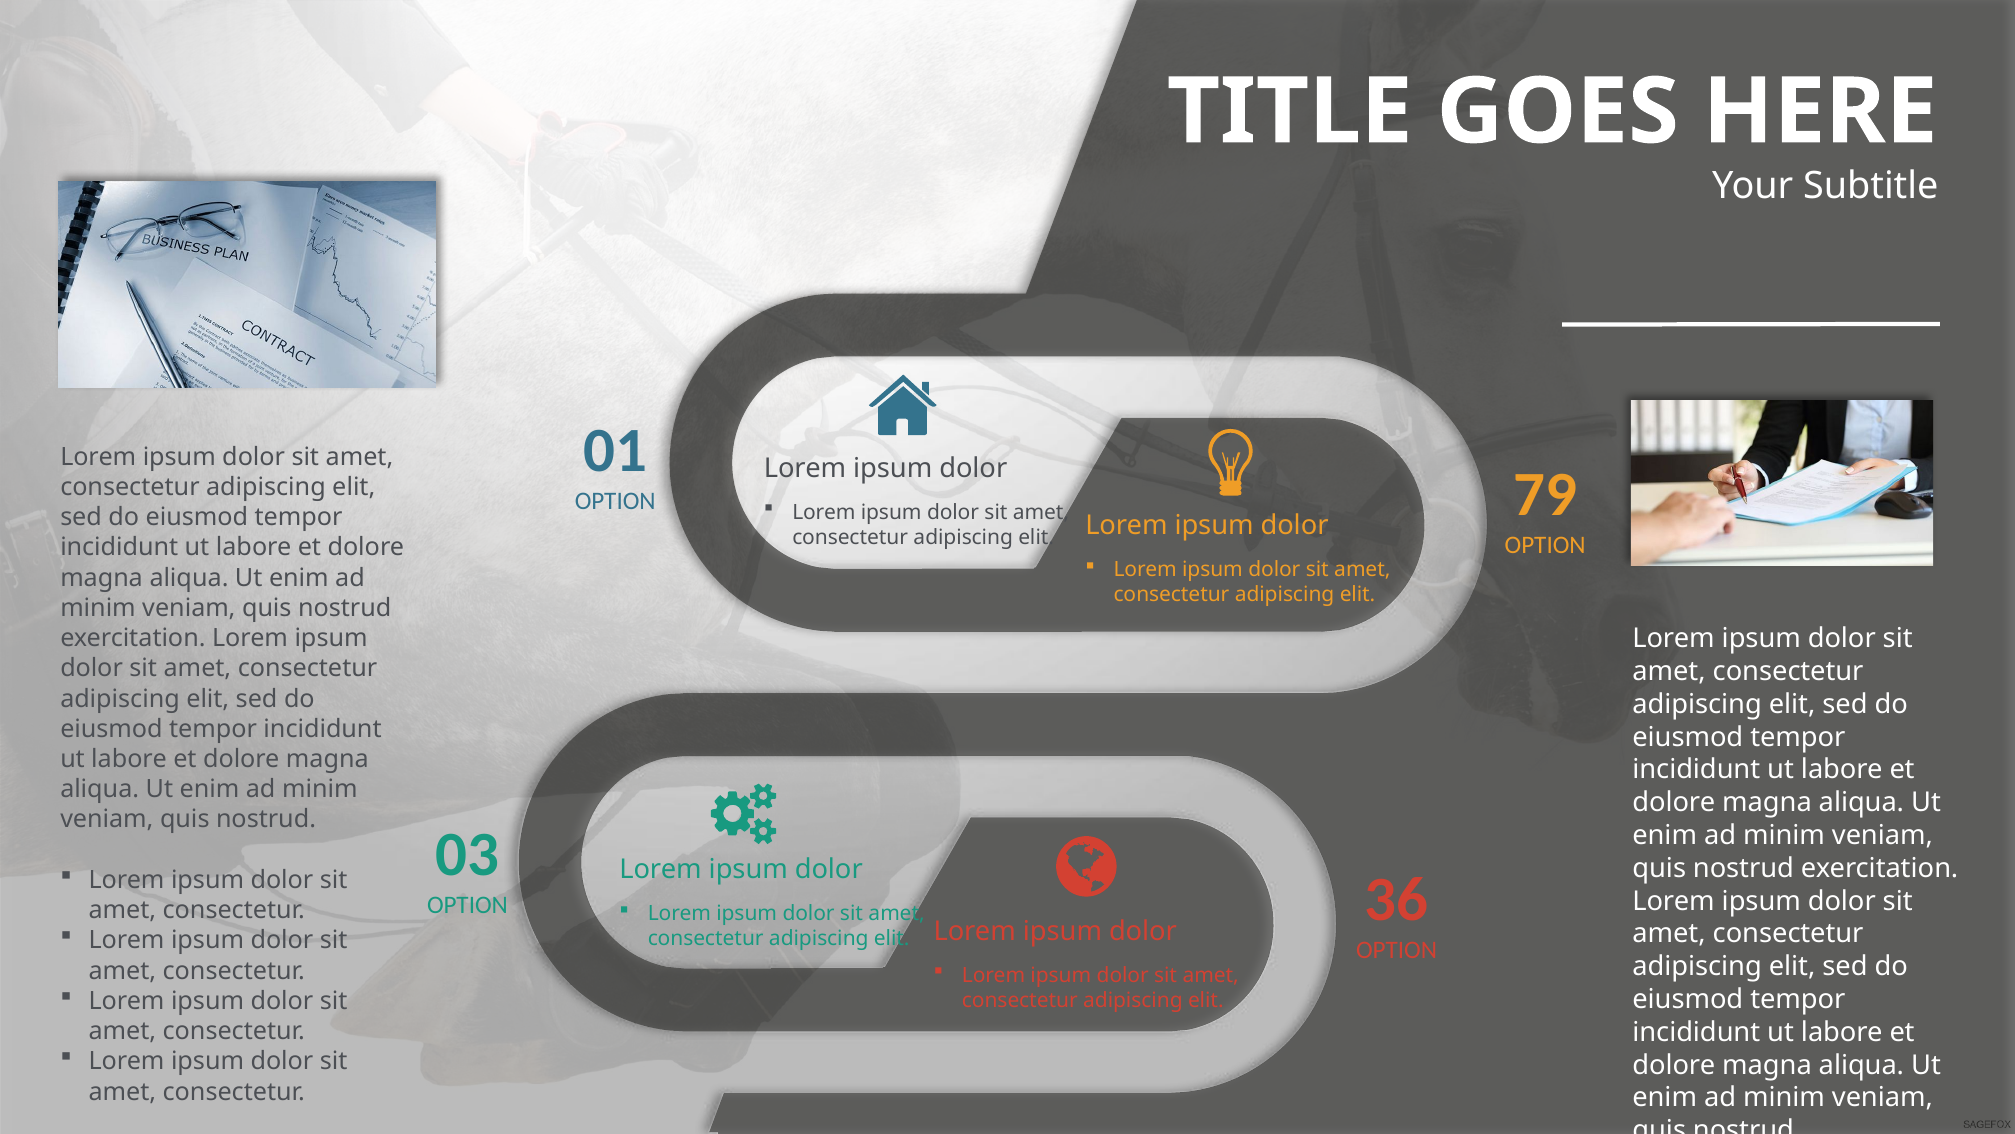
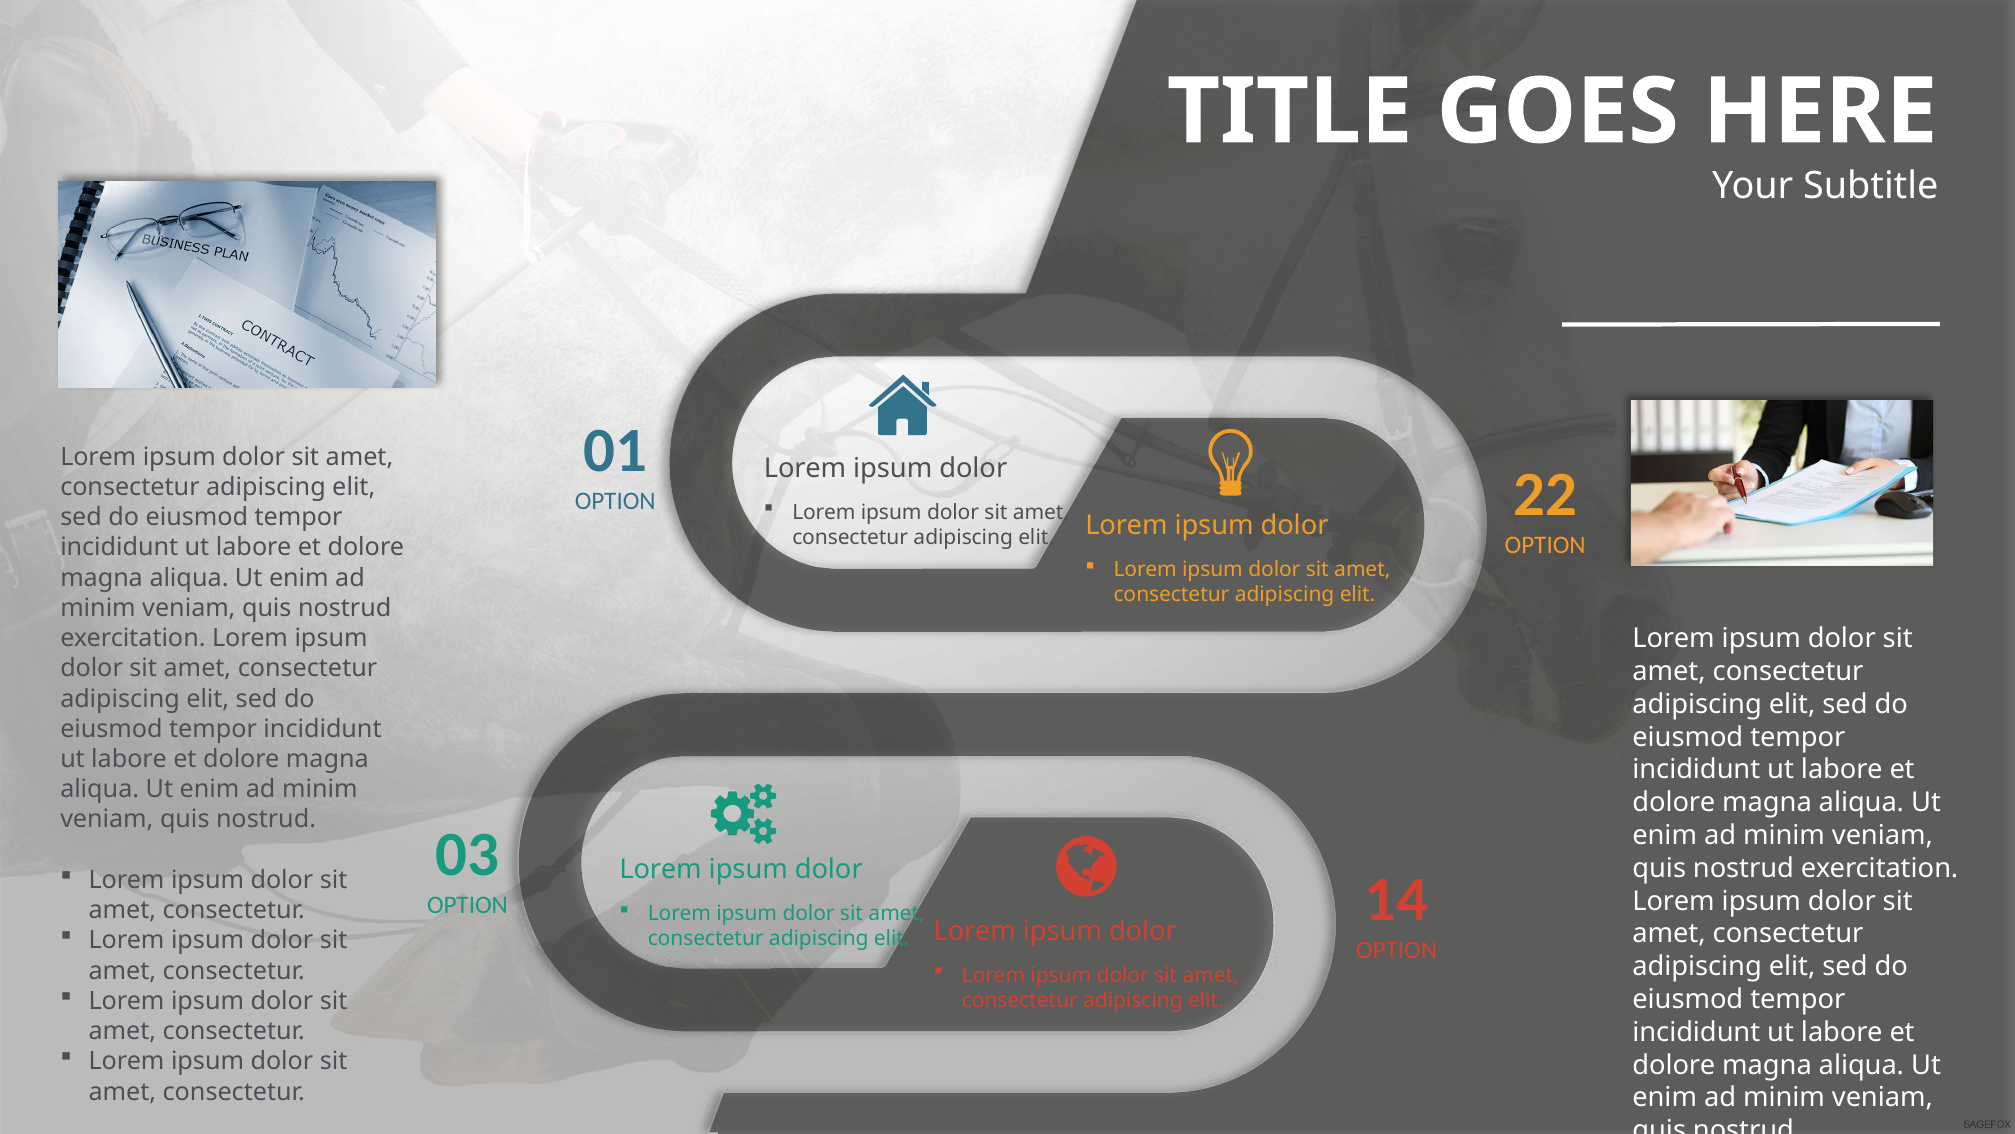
79: 79 -> 22
36: 36 -> 14
